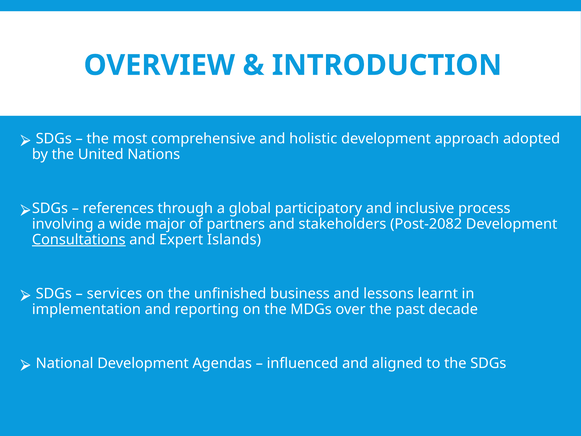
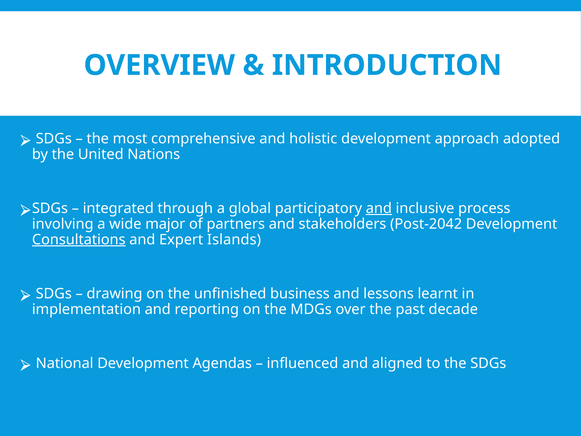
references: references -> integrated
and at (379, 208) underline: none -> present
Post-2082: Post-2082 -> Post-2042
services: services -> drawing
